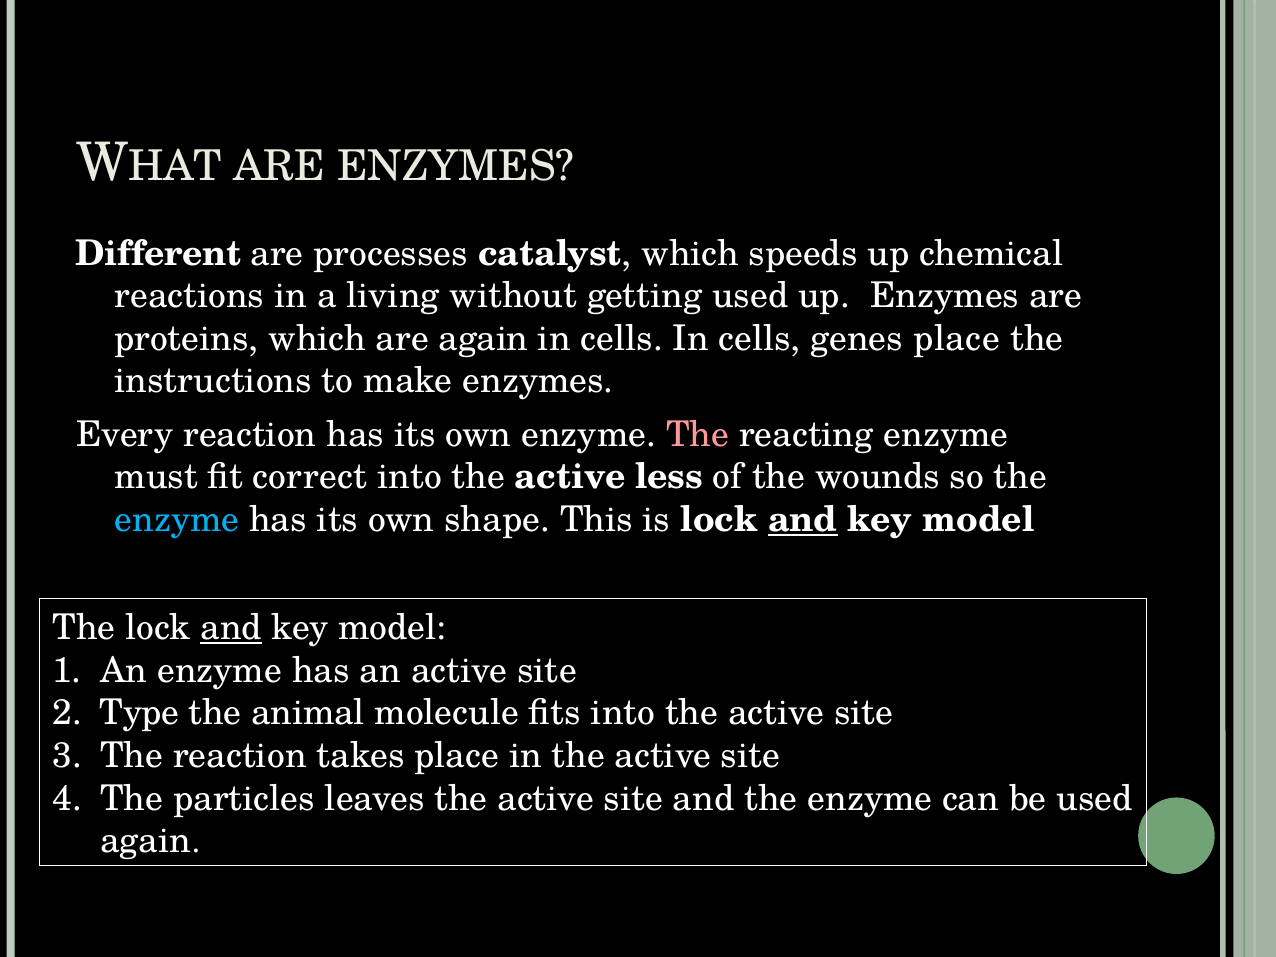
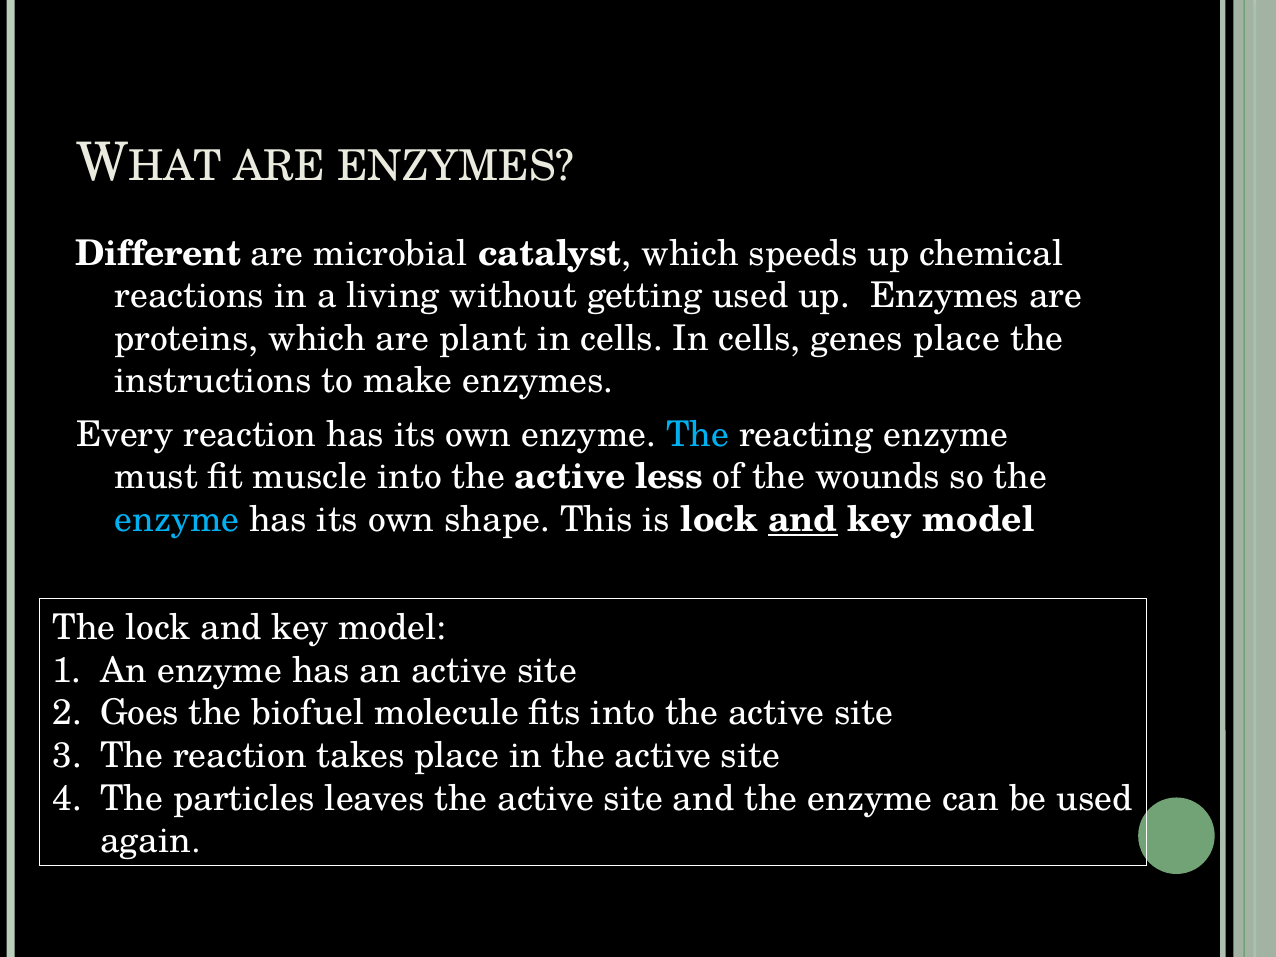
processes: processes -> microbial
are again: again -> plant
The at (698, 434) colour: pink -> light blue
correct: correct -> muscle
and at (231, 628) underline: present -> none
Type: Type -> Goes
animal: animal -> biofuel
